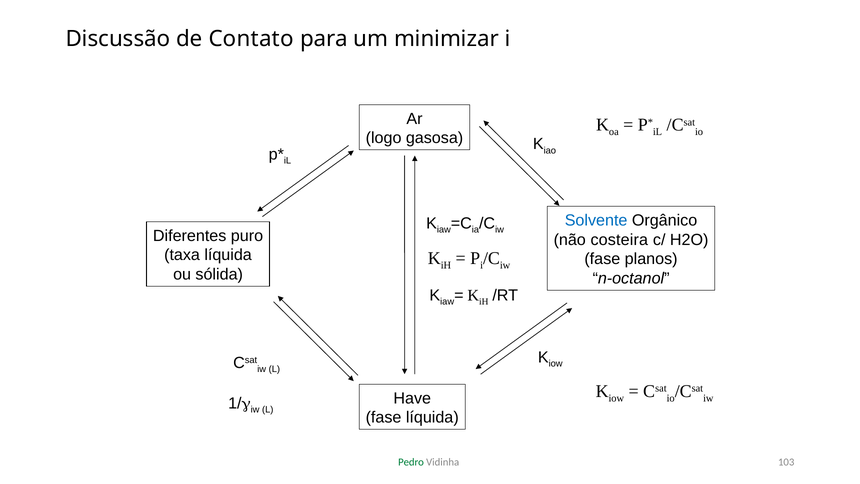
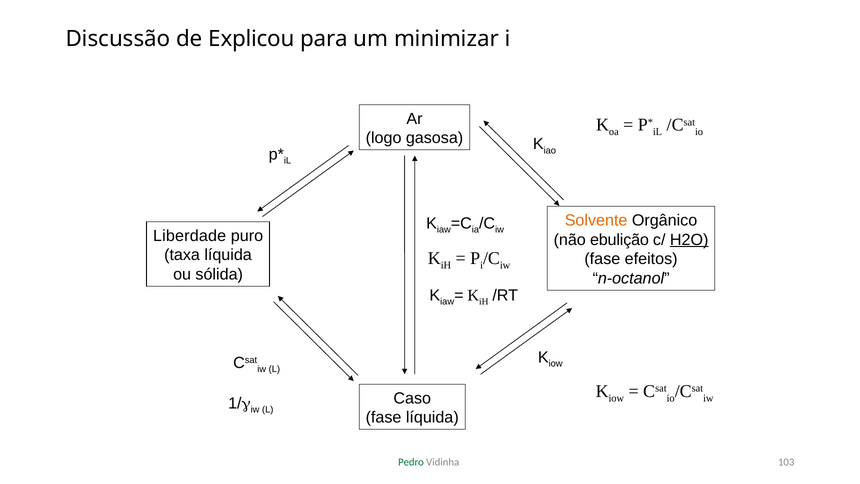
Contato: Contato -> Explicou
Solvente colour: blue -> orange
Diferentes: Diferentes -> Liberdade
costeira: costeira -> ebulição
H2O underline: none -> present
planos: planos -> efeitos
Have: Have -> Caso
